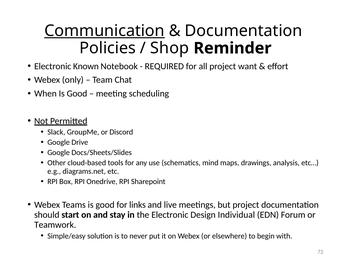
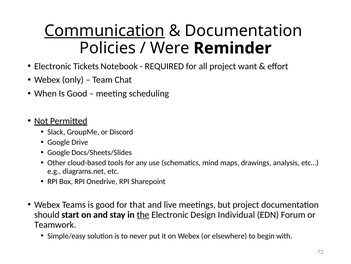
Shop: Shop -> Were
Known: Known -> Tickets
links: links -> that
the underline: none -> present
